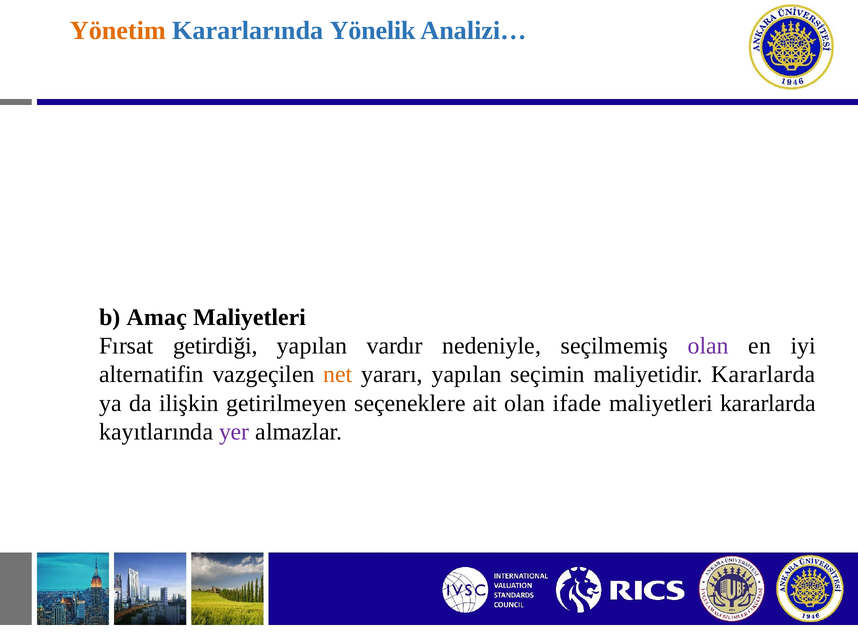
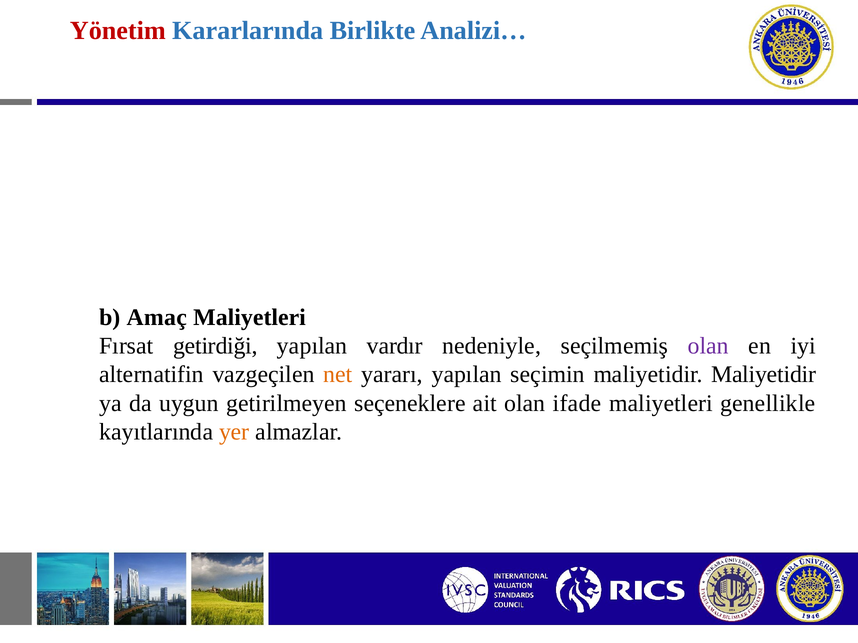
Yönetim colour: orange -> red
Yönelik: Yönelik -> Birlikte
maliyetidir Kararlarda: Kararlarda -> Maliyetidir
ilişkin: ilişkin -> uygun
maliyetleri kararlarda: kararlarda -> genellikle
yer colour: purple -> orange
